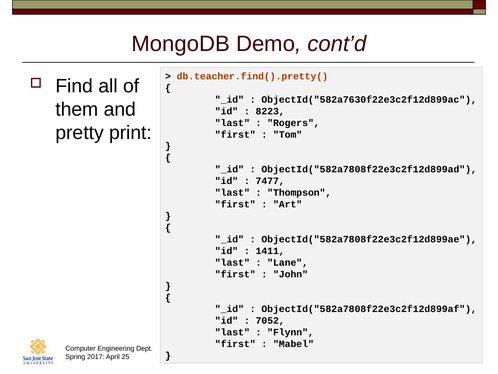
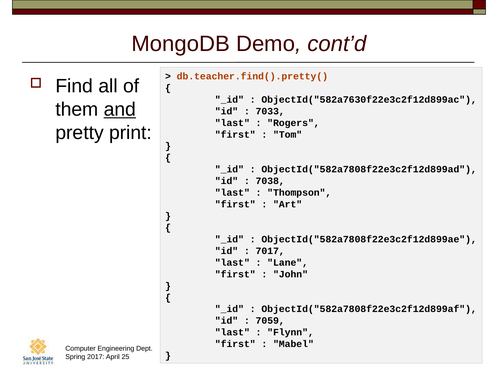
and underline: none -> present
8223: 8223 -> 7033
7477: 7477 -> 7038
1411: 1411 -> 7017
7052: 7052 -> 7059
